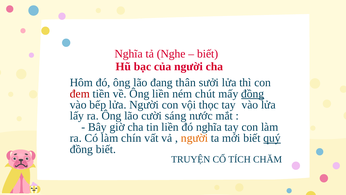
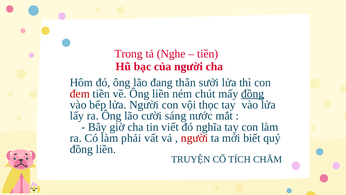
Nghĩa at (129, 54): Nghĩa -> Trong
biết at (208, 54): biết -> tiền
tin liền: liền -> viết
chín: chín -> phải
người at (195, 138) colour: orange -> red
quý underline: present -> none
đồng biết: biết -> liền
